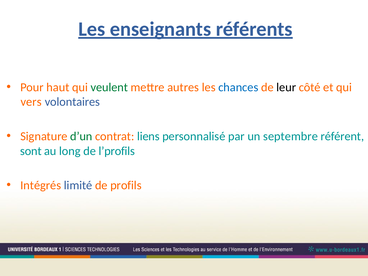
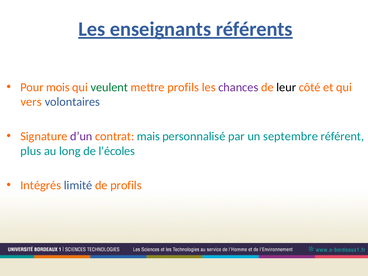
haut: haut -> mois
mettre autres: autres -> profils
chances colour: blue -> purple
d’un colour: green -> purple
liens: liens -> mais
sont: sont -> plus
l’profils: l’profils -> l’écoles
